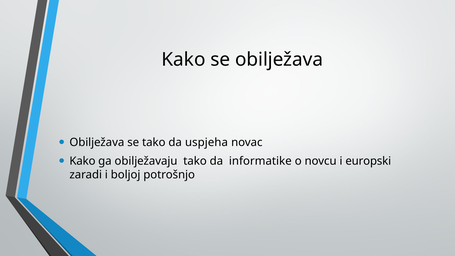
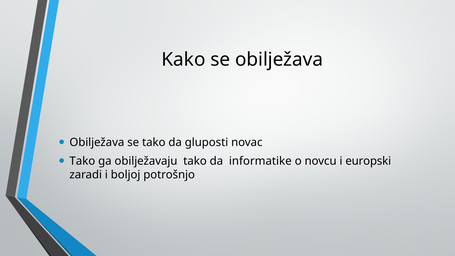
uspjeha: uspjeha -> gluposti
Kako at (82, 161): Kako -> Tako
